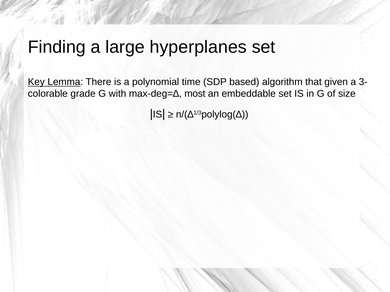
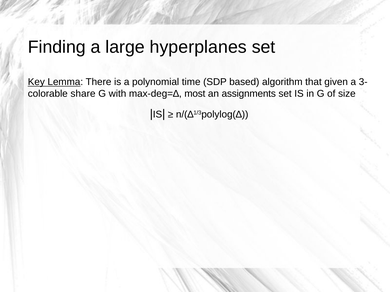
grade: grade -> share
embeddable: embeddable -> assignments
